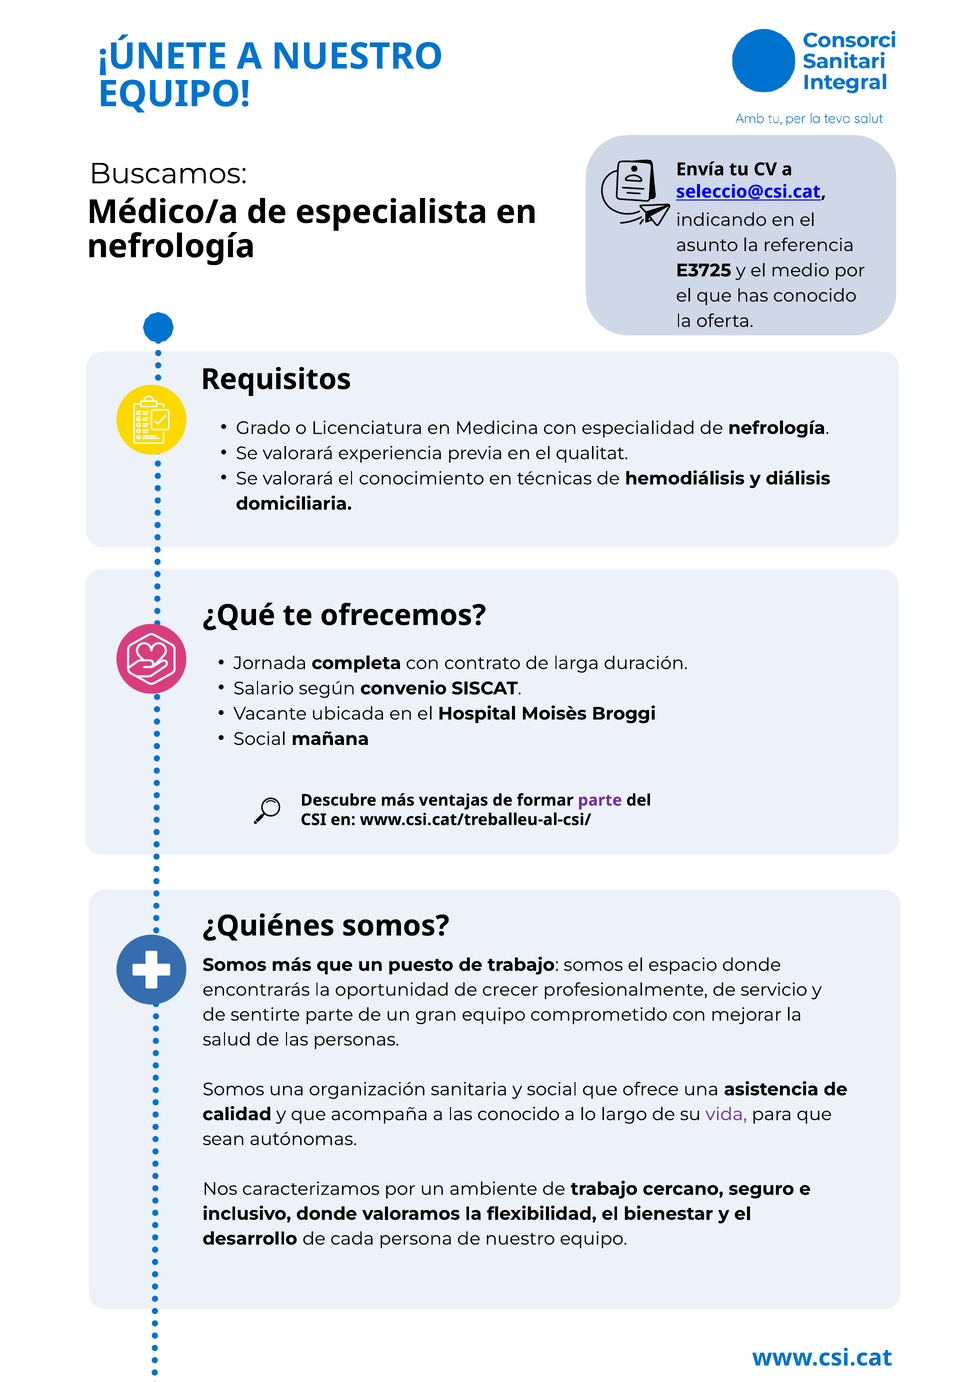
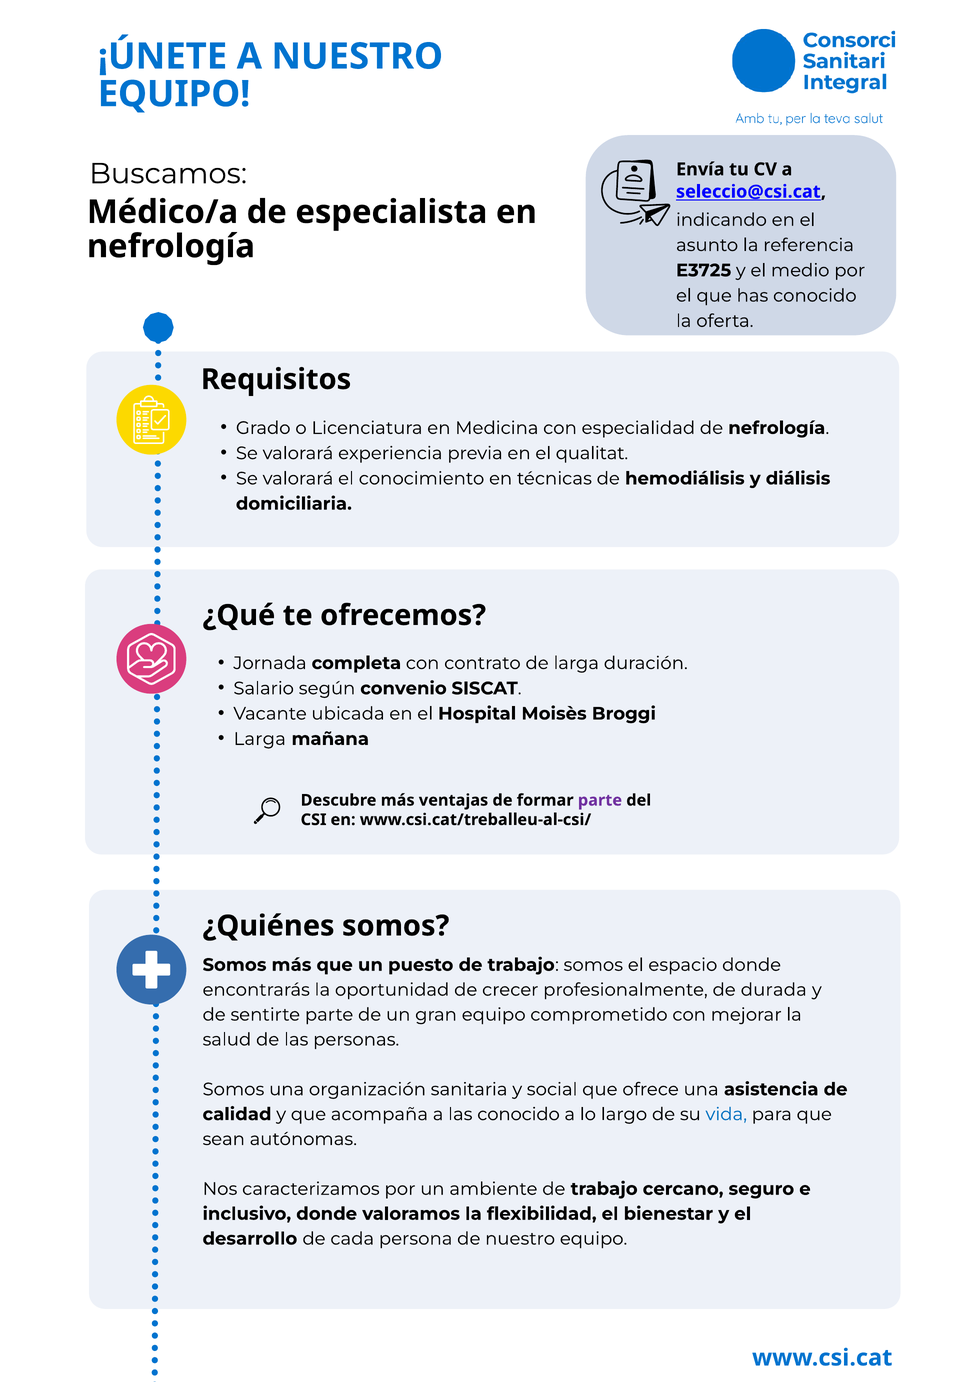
Social at (260, 739): Social -> Larga
servicio: servicio -> durada
vida colour: purple -> blue
